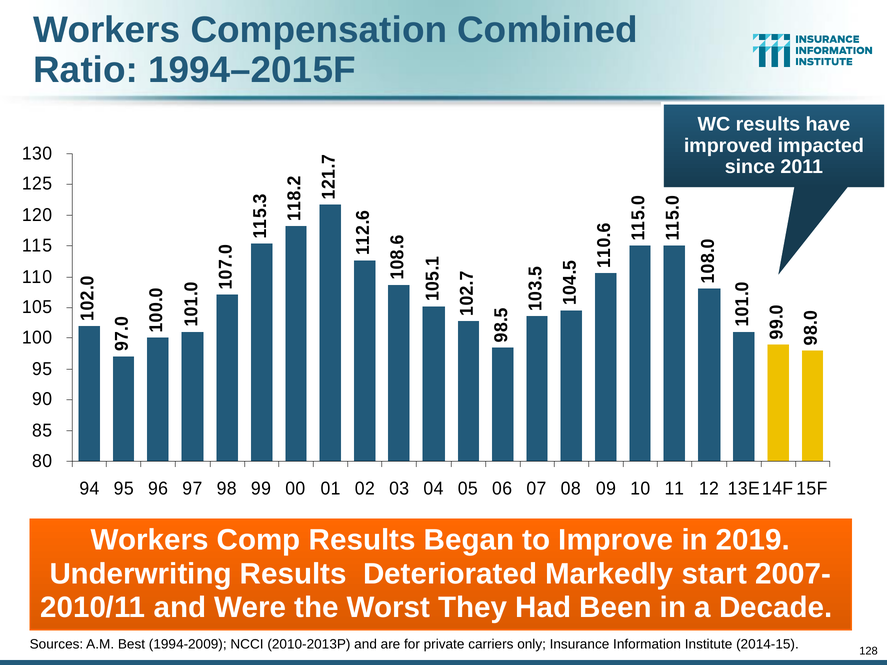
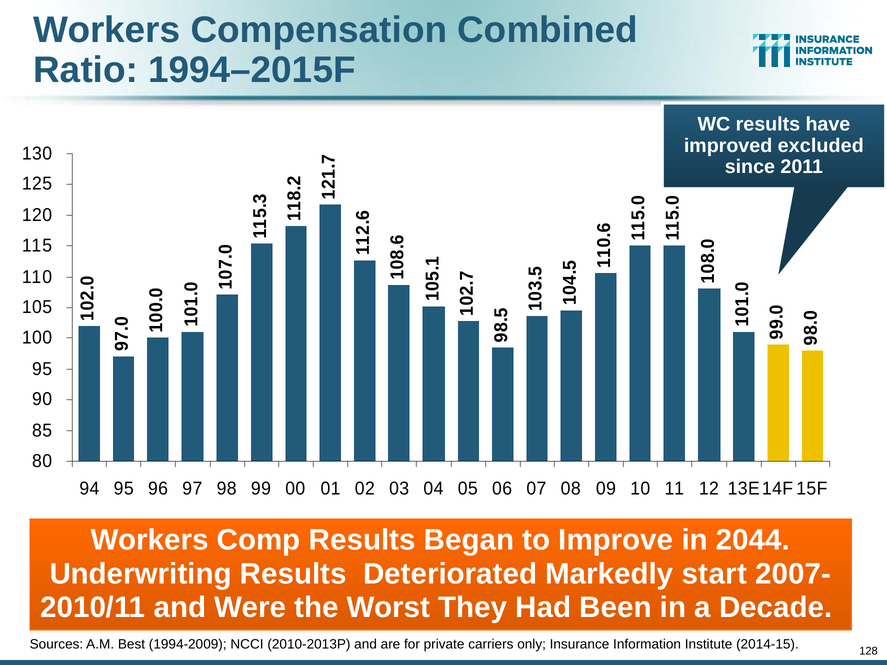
impacted: impacted -> excluded
2019: 2019 -> 2044
